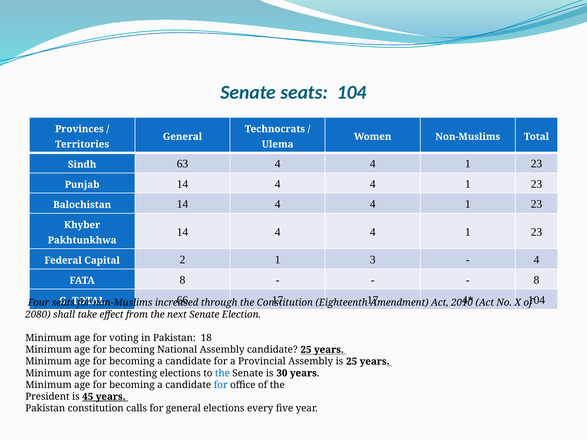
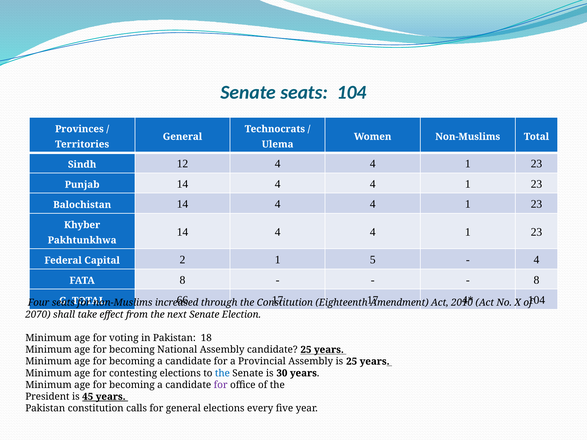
63: 63 -> 12
3: 3 -> 5
2080: 2080 -> 2070
for at (221, 385) colour: blue -> purple
